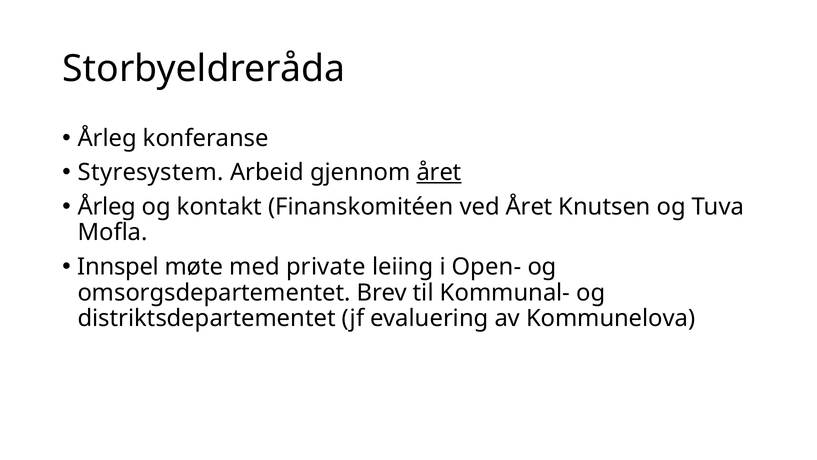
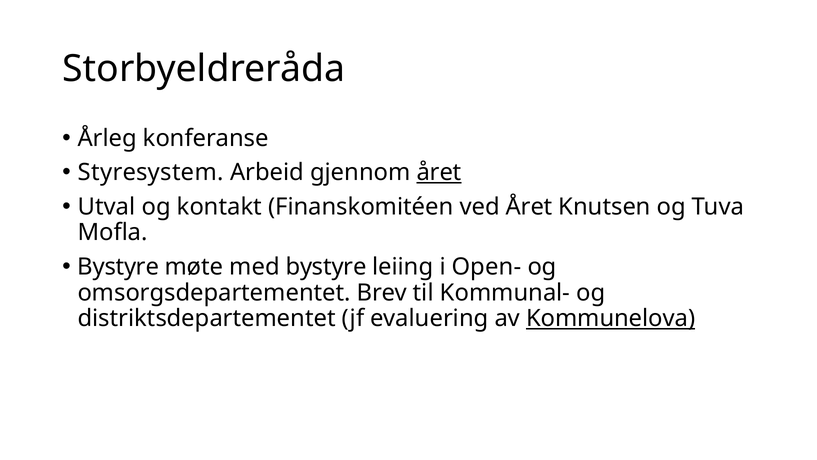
Årleg at (107, 207): Årleg -> Utval
Innspel at (118, 267): Innspel -> Bystyre
med private: private -> bystyre
Kommunelova underline: none -> present
